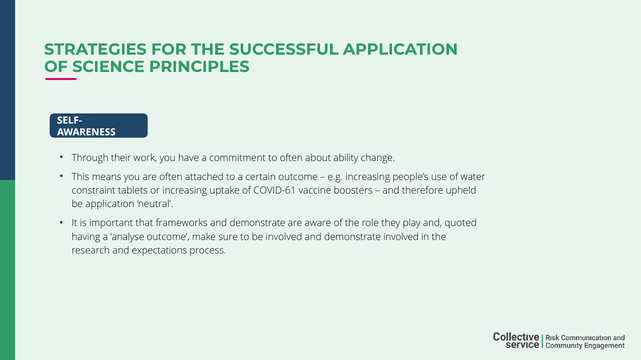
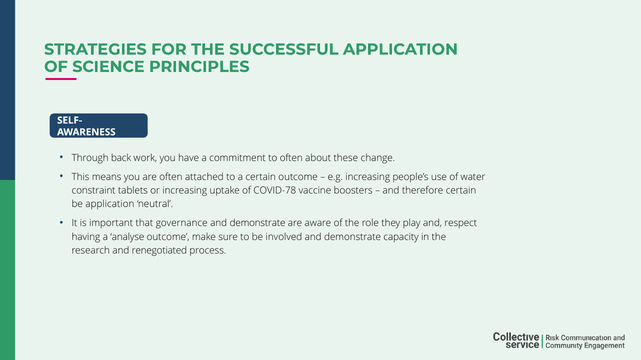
their: their -> back
ability: ability -> these
COVID-61: COVID-61 -> COVID-78
therefore upheld: upheld -> certain
frameworks: frameworks -> governance
quoted: quoted -> respect
demonstrate involved: involved -> capacity
expectations: expectations -> renegotiated
